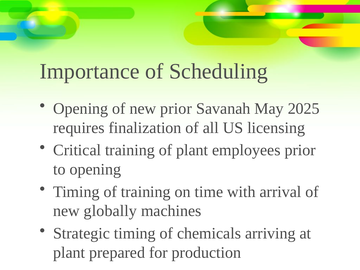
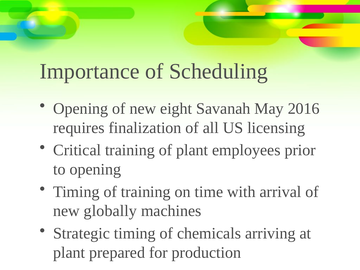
new prior: prior -> eight
2025: 2025 -> 2016
